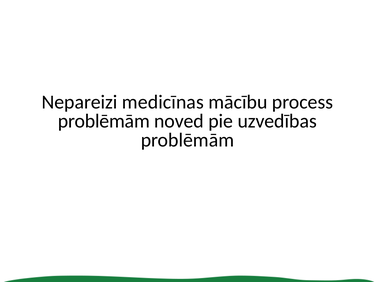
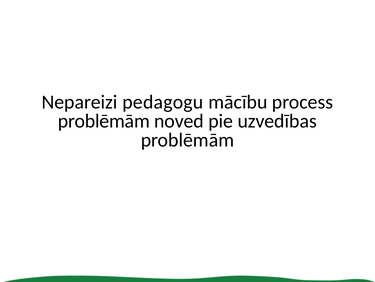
medicīnas: medicīnas -> pedagogu
